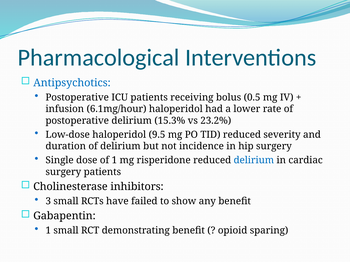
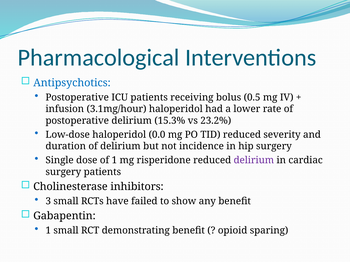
6.1mg/hour: 6.1mg/hour -> 3.1mg/hour
9.5: 9.5 -> 0.0
delirium at (254, 161) colour: blue -> purple
